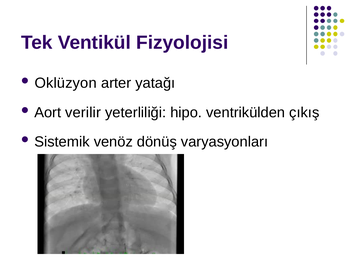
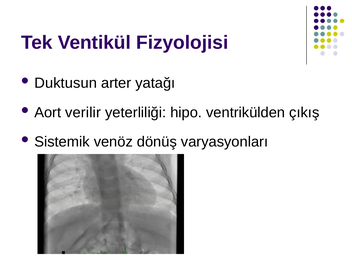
Oklüzyon: Oklüzyon -> Duktusun
